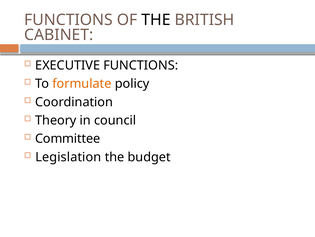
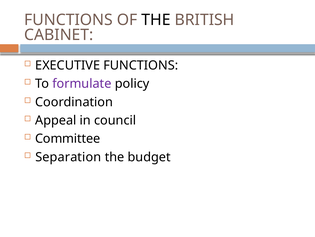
formulate colour: orange -> purple
Theory: Theory -> Appeal
Legislation: Legislation -> Separation
